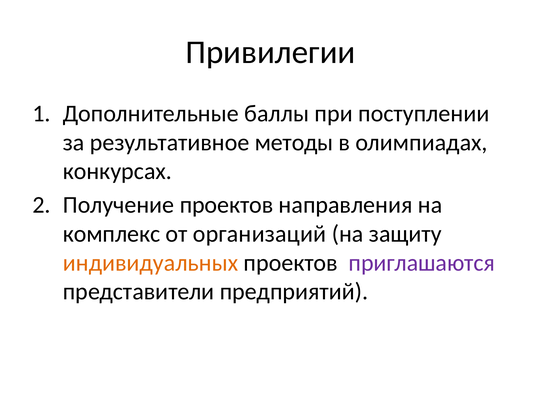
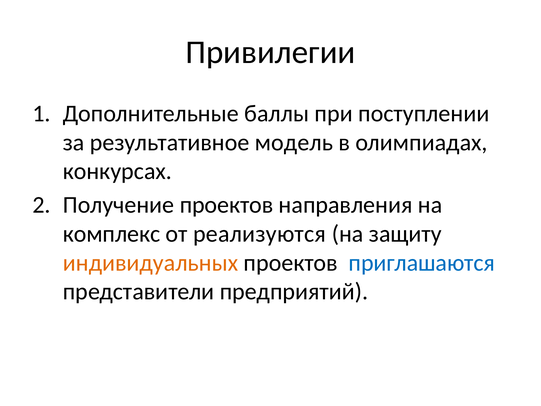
методы: методы -> модель
организаций: организаций -> реализуются
приглашаются colour: purple -> blue
